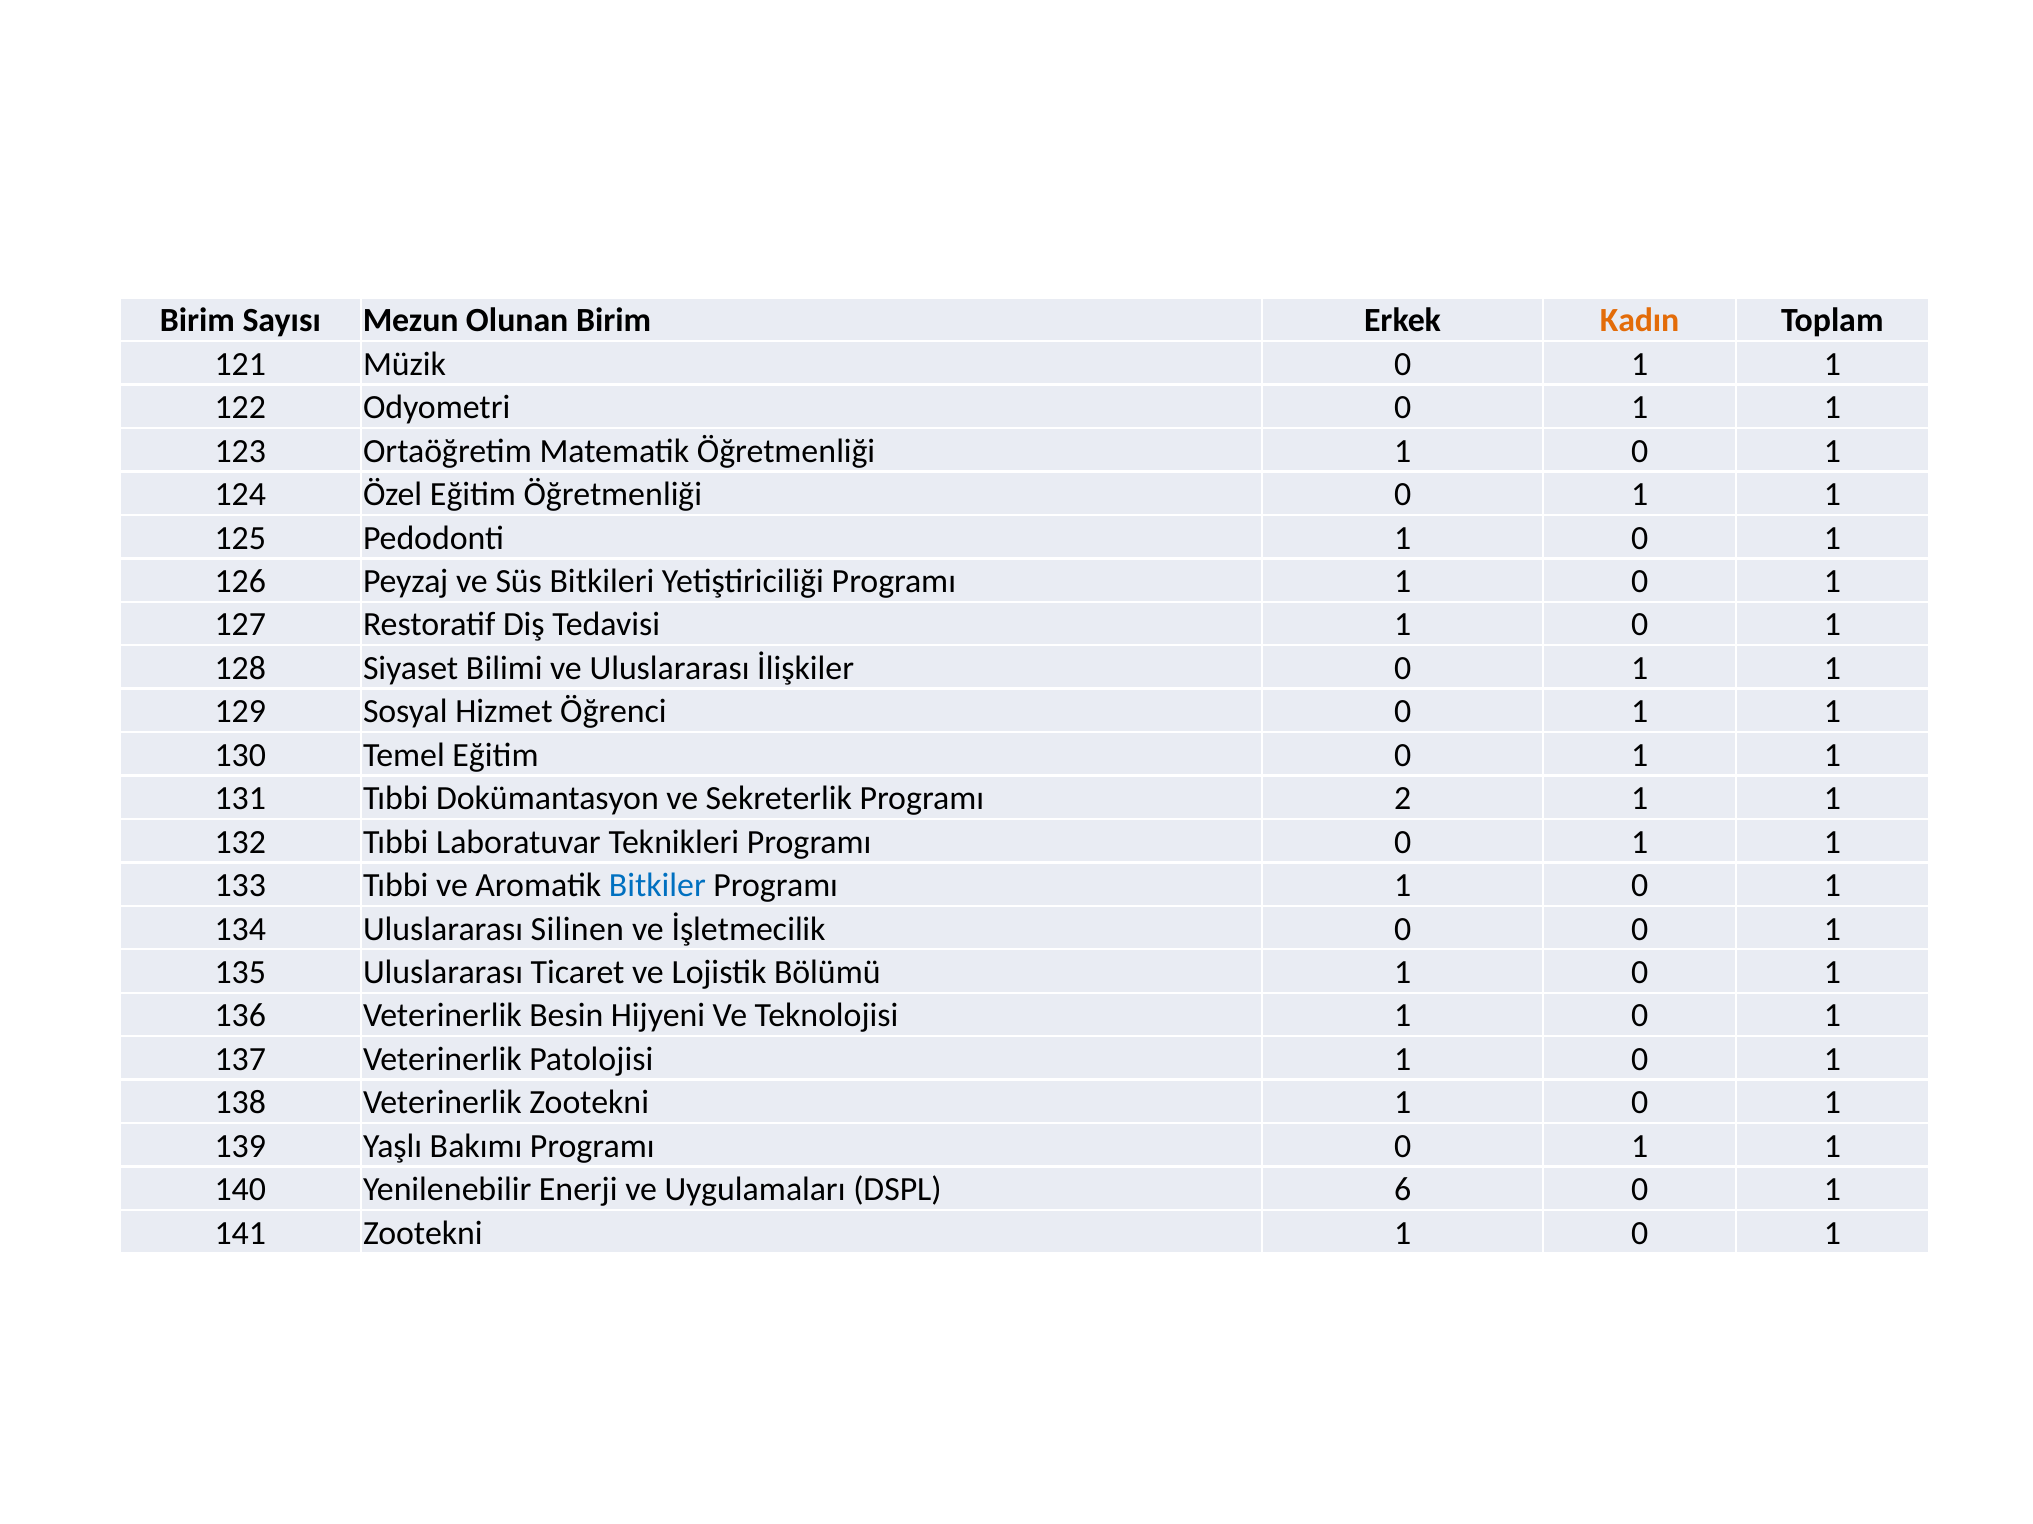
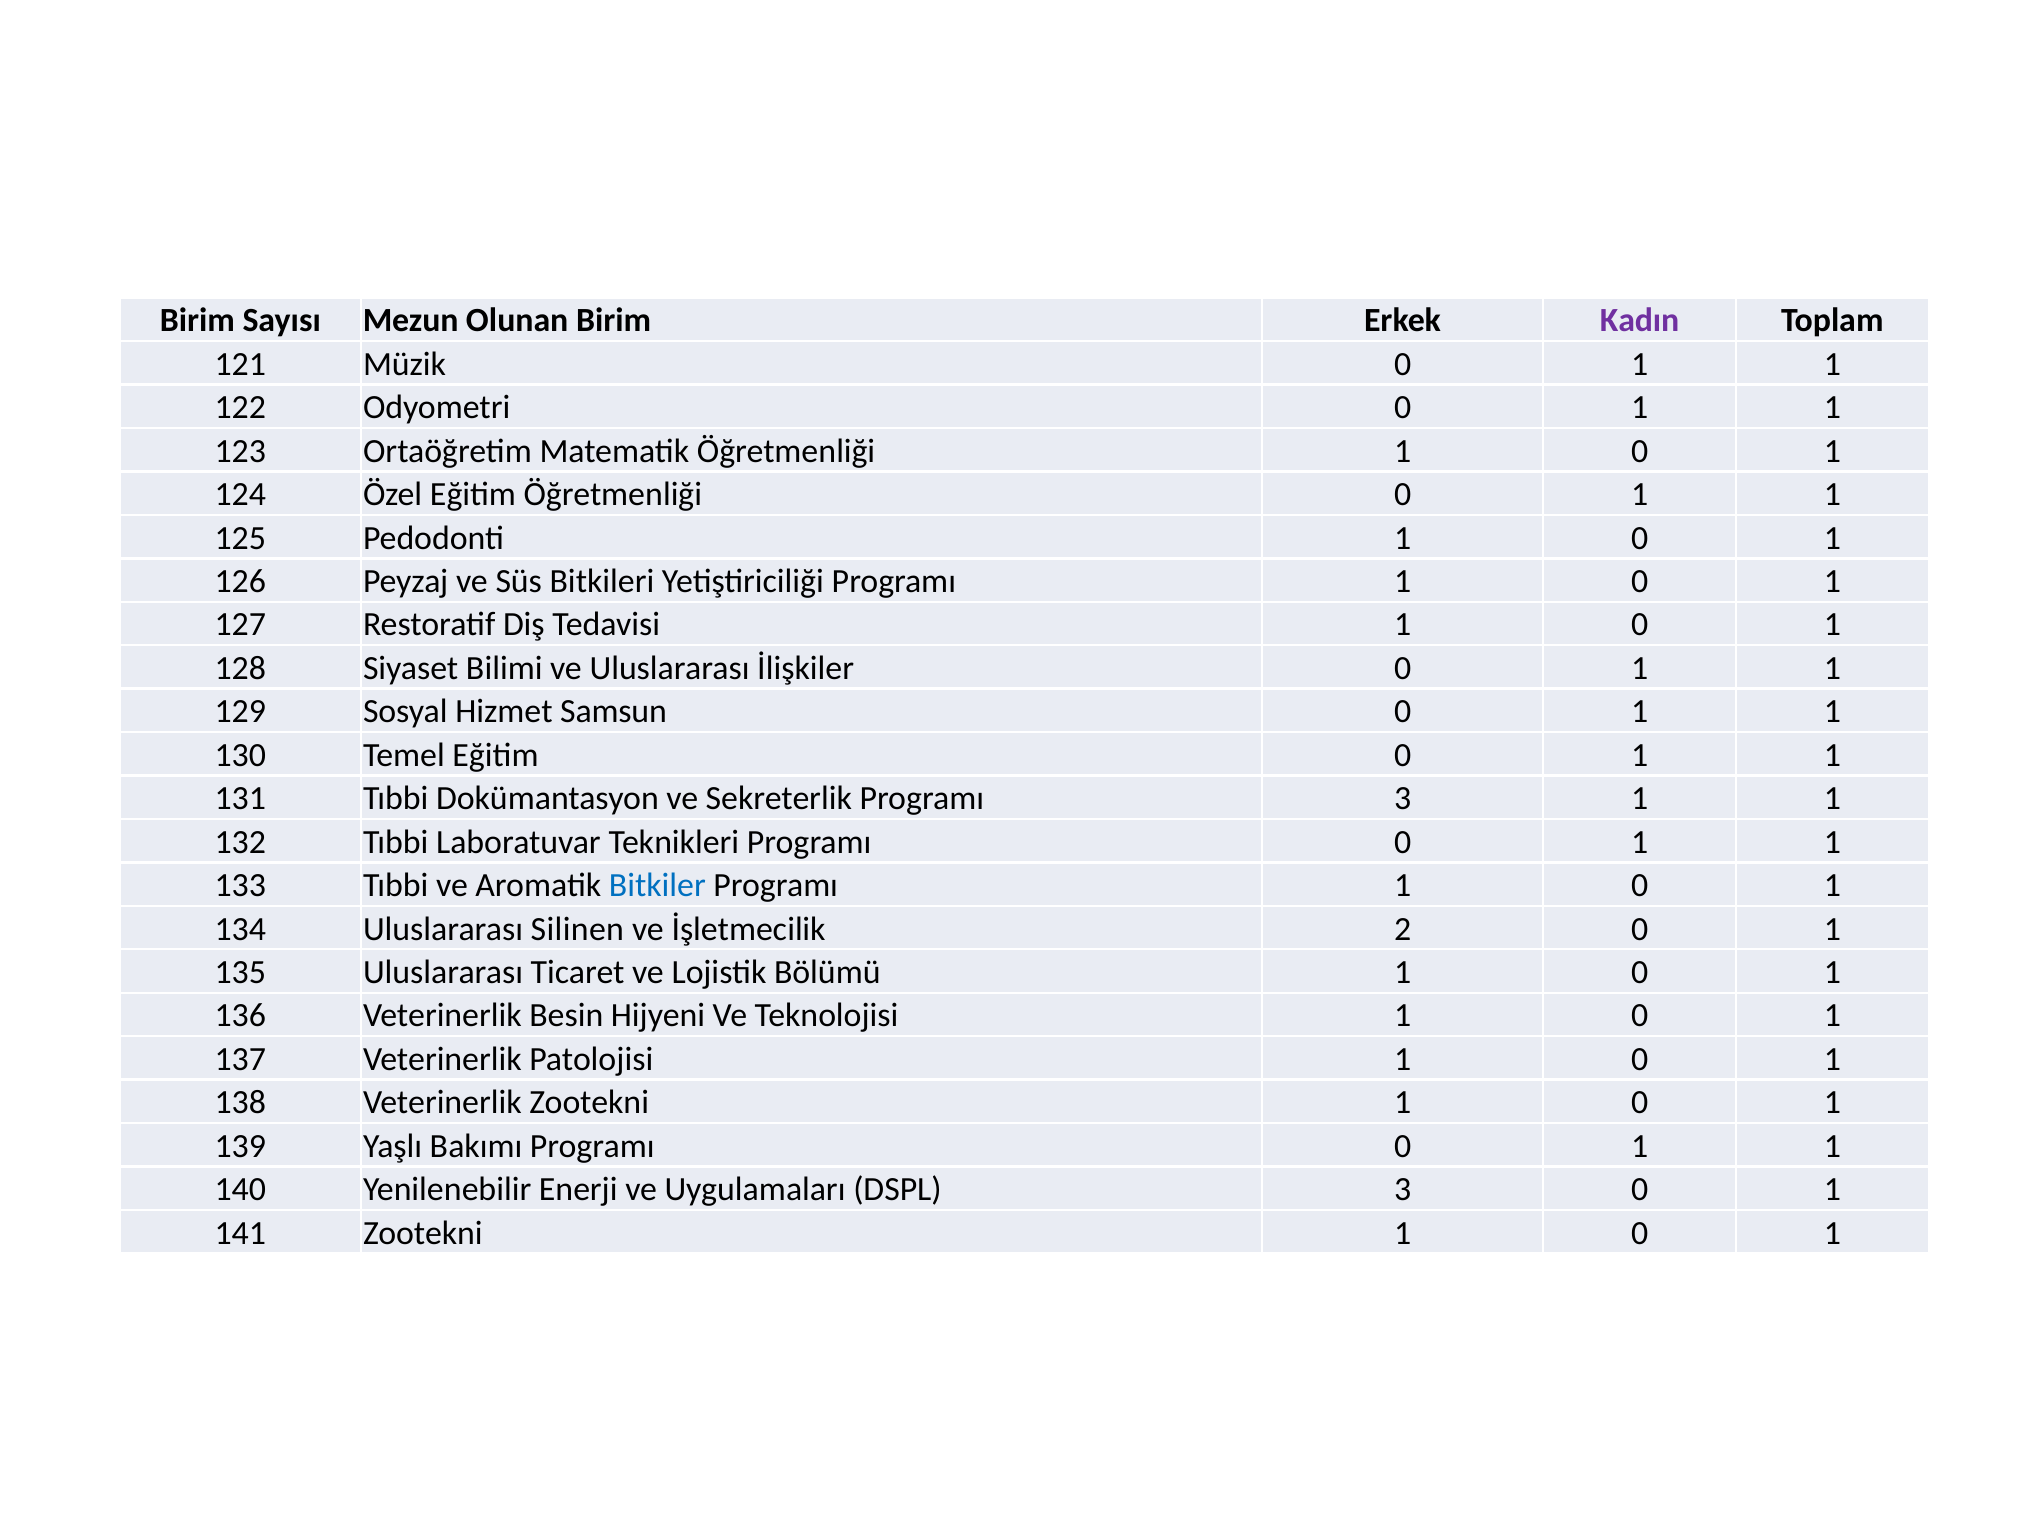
Kadın colour: orange -> purple
Öğrenci: Öğrenci -> Samsun
Programı 2: 2 -> 3
İşletmecilik 0: 0 -> 2
DSPL 6: 6 -> 3
